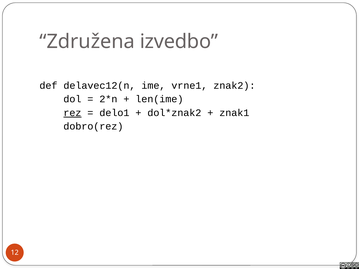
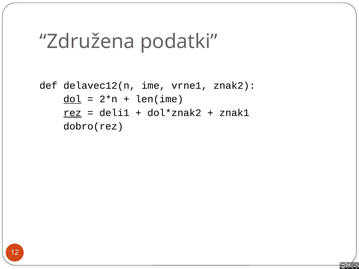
izvedbo: izvedbo -> podatki
dol underline: none -> present
delo1: delo1 -> deli1
